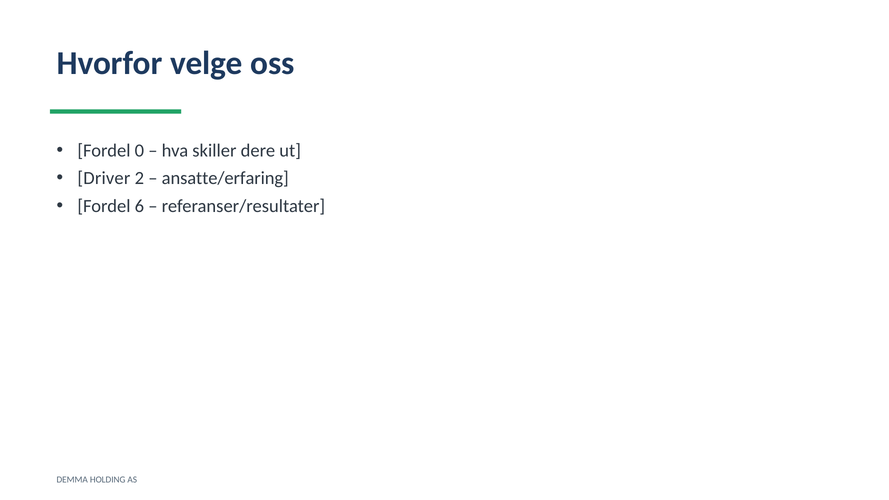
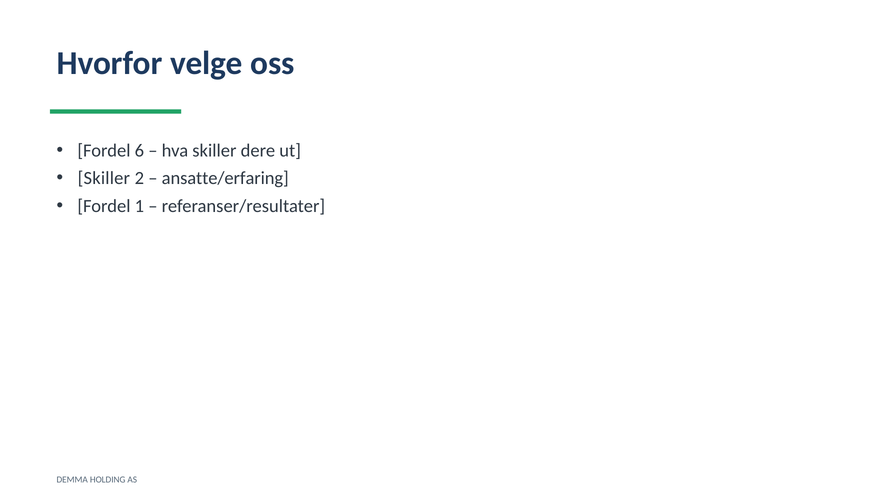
0: 0 -> 6
Driver at (104, 178): Driver -> Skiller
6: 6 -> 1
